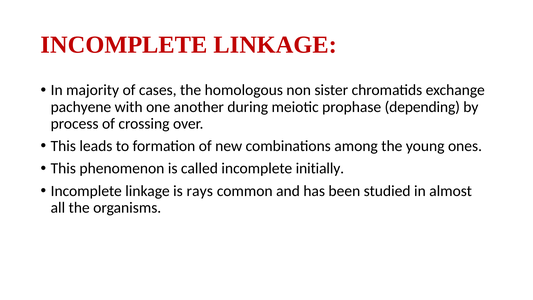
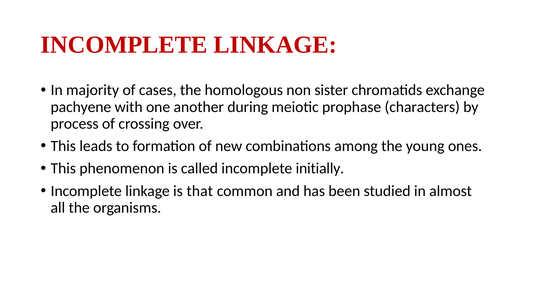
depending: depending -> characters
rays: rays -> that
